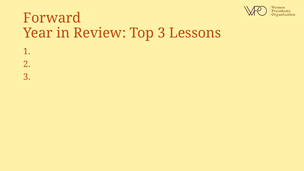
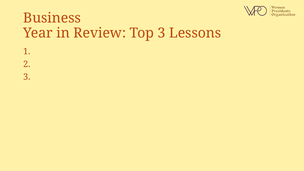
Forward: Forward -> Business
